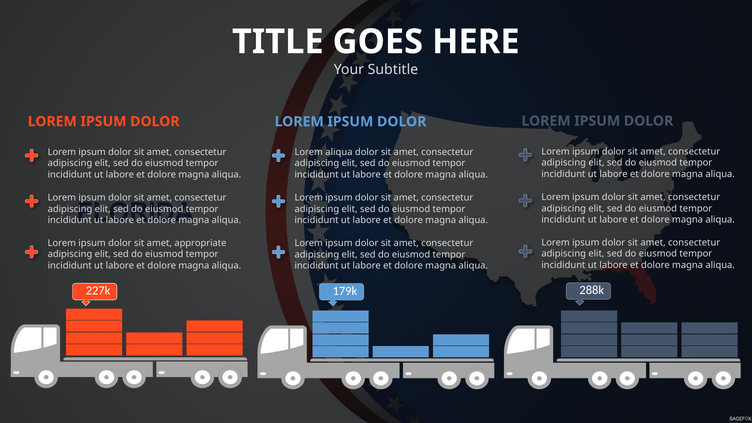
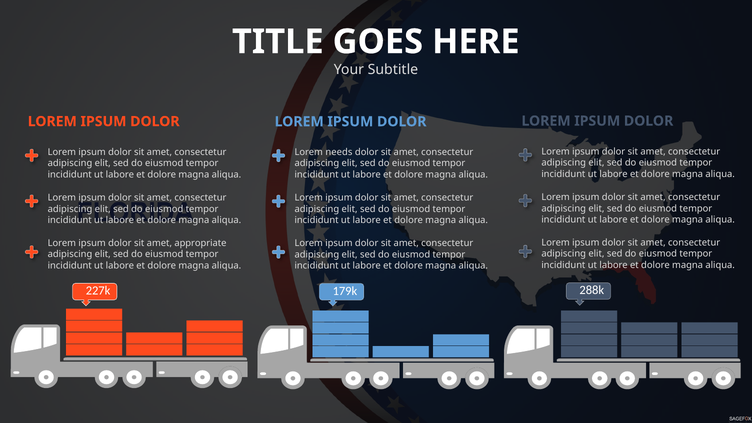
Lorem aliqua: aliqua -> needs
